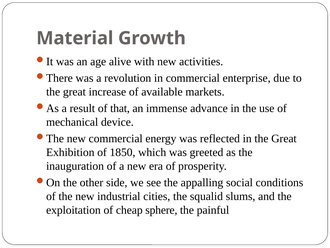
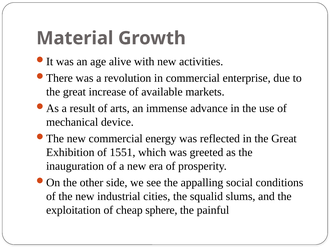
that: that -> arts
1850: 1850 -> 1551
